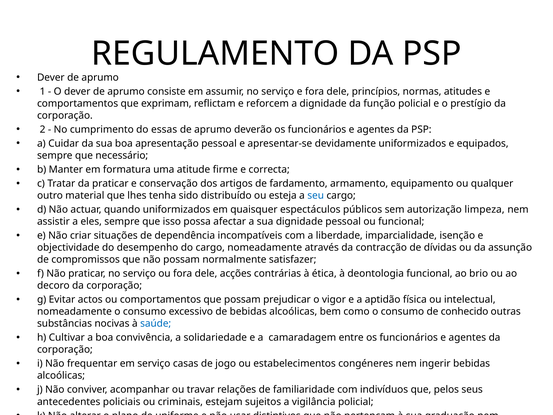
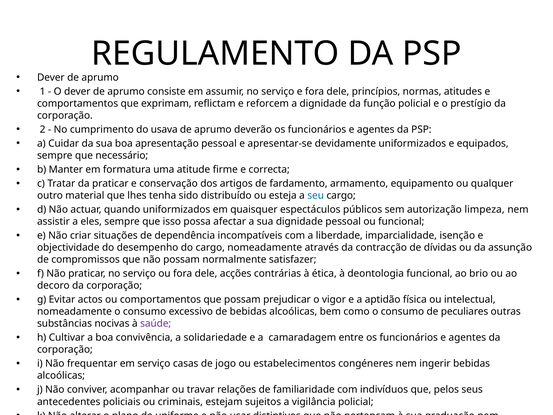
essas: essas -> usava
conhecido: conhecido -> peculiares
saúde colour: blue -> purple
